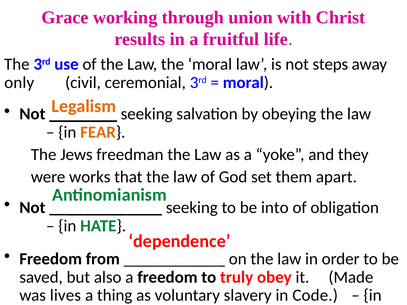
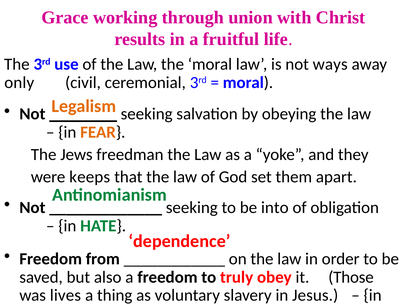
steps: steps -> ways
works: works -> keeps
Made: Made -> Those
Code: Code -> Jesus
